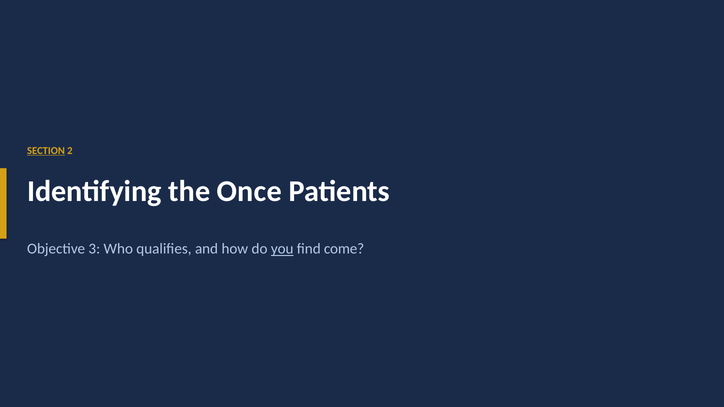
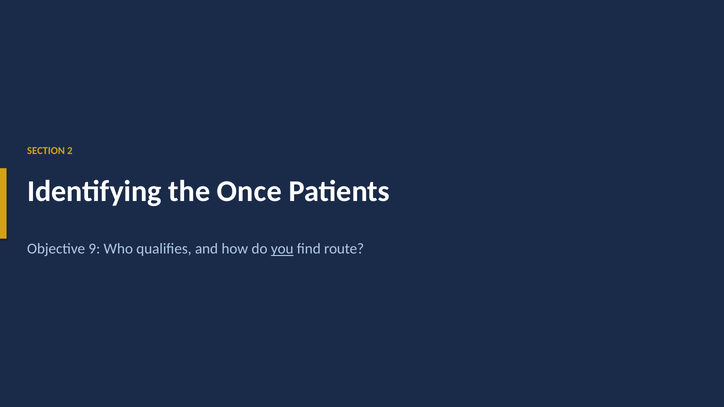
SECTION underline: present -> none
3: 3 -> 9
come: come -> route
